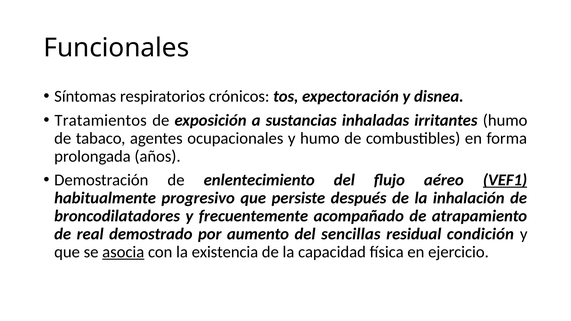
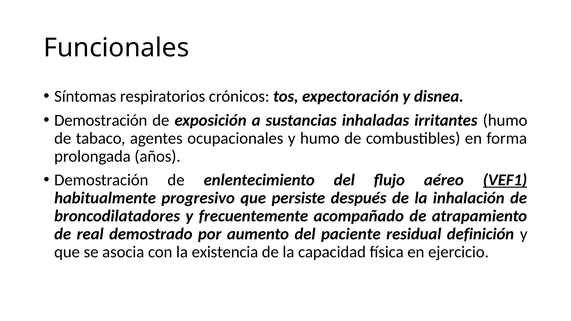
Tratamientos at (101, 120): Tratamientos -> Demostración
sencillas: sencillas -> paciente
condición: condición -> definición
asocia underline: present -> none
